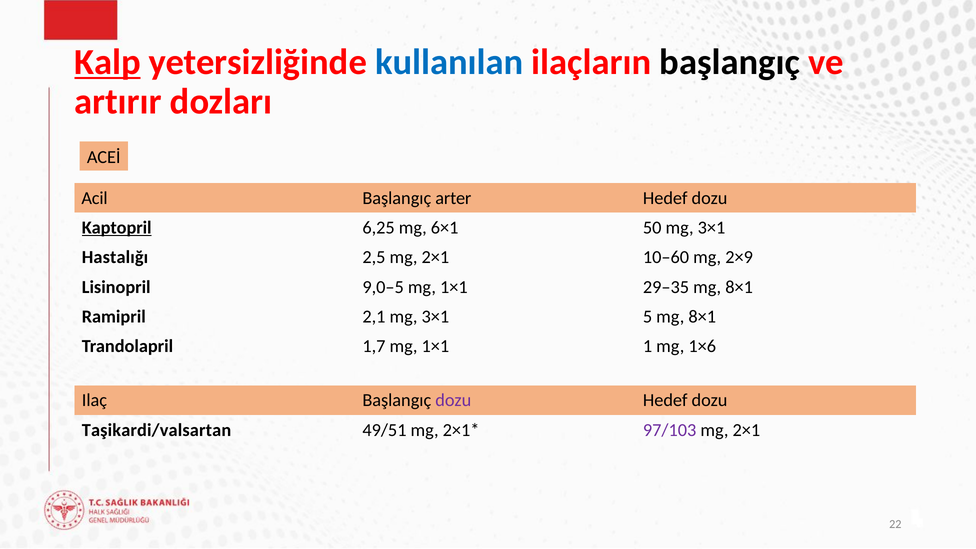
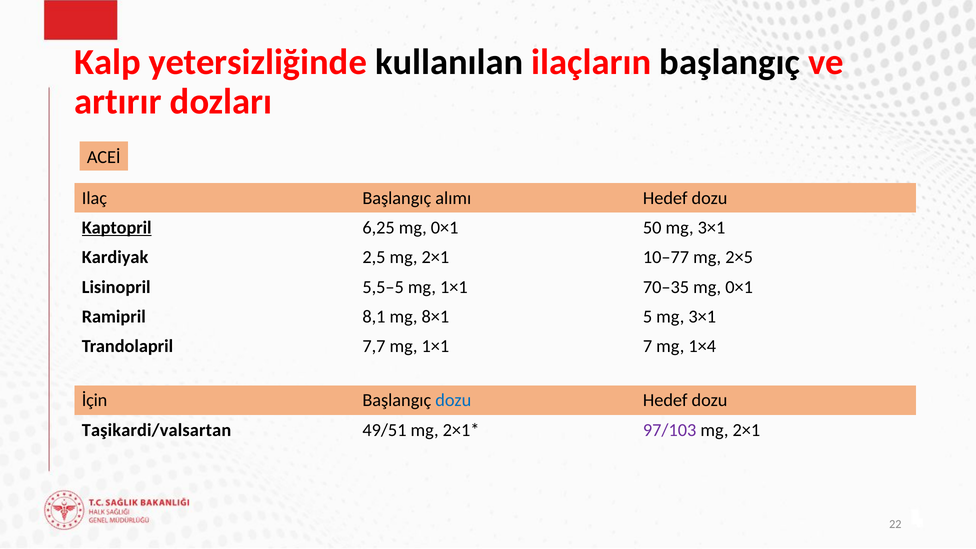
Kalp underline: present -> none
kullanılan colour: blue -> black
Acil: Acil -> Ilaç
arter: arter -> alımı
6,25 mg 6×1: 6×1 -> 0×1
Hastalığı: Hastalığı -> Kardiyak
10–60: 10–60 -> 10–77
2×9: 2×9 -> 2×5
9,0–5: 9,0–5 -> 5,5–5
29–35: 29–35 -> 70–35
8×1 at (739, 287): 8×1 -> 0×1
2,1: 2,1 -> 8,1
3×1 at (435, 317): 3×1 -> 8×1
5 mg 8×1: 8×1 -> 3×1
1,7: 1,7 -> 7,7
1: 1 -> 7
1×6: 1×6 -> 1×4
Ilaç: Ilaç -> İçin
dozu at (453, 400) colour: purple -> blue
